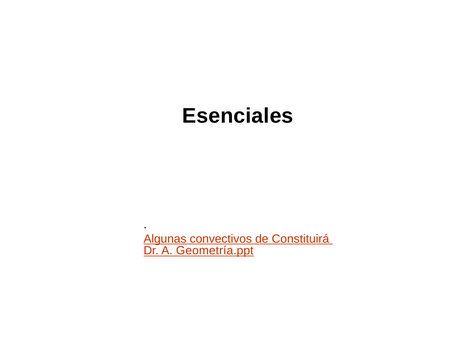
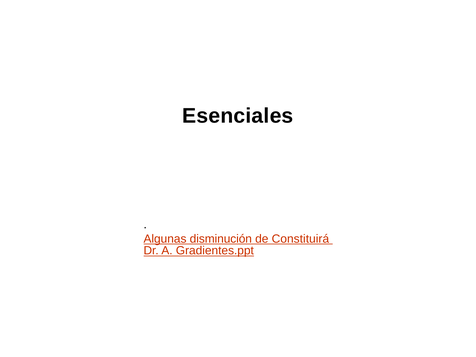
convectivos: convectivos -> disminución
Geometría.ppt: Geometría.ppt -> Gradientes.ppt
